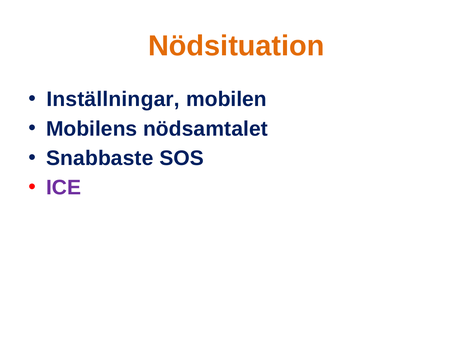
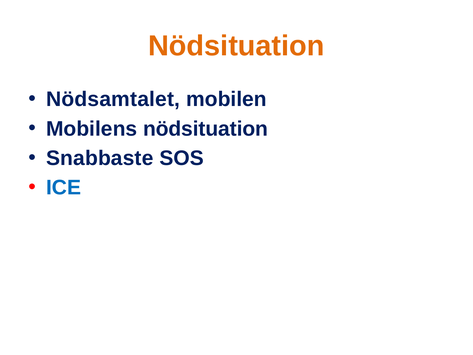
Inställningar: Inställningar -> Nödsamtalet
Mobilens nödsamtalet: nödsamtalet -> nödsituation
ICE colour: purple -> blue
